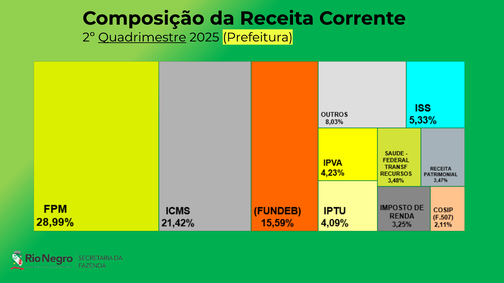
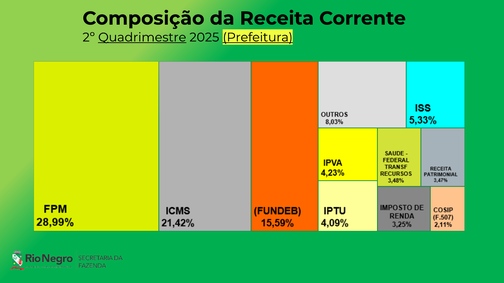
Prefeitura underline: none -> present
